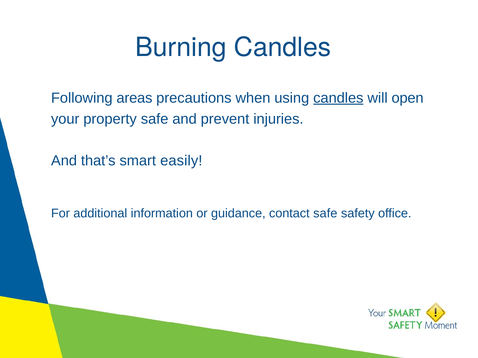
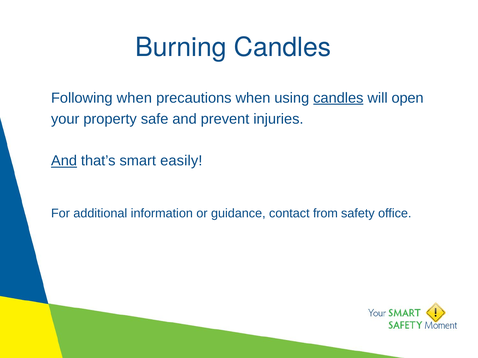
Following areas: areas -> when
And at (64, 161) underline: none -> present
contact safe: safe -> from
